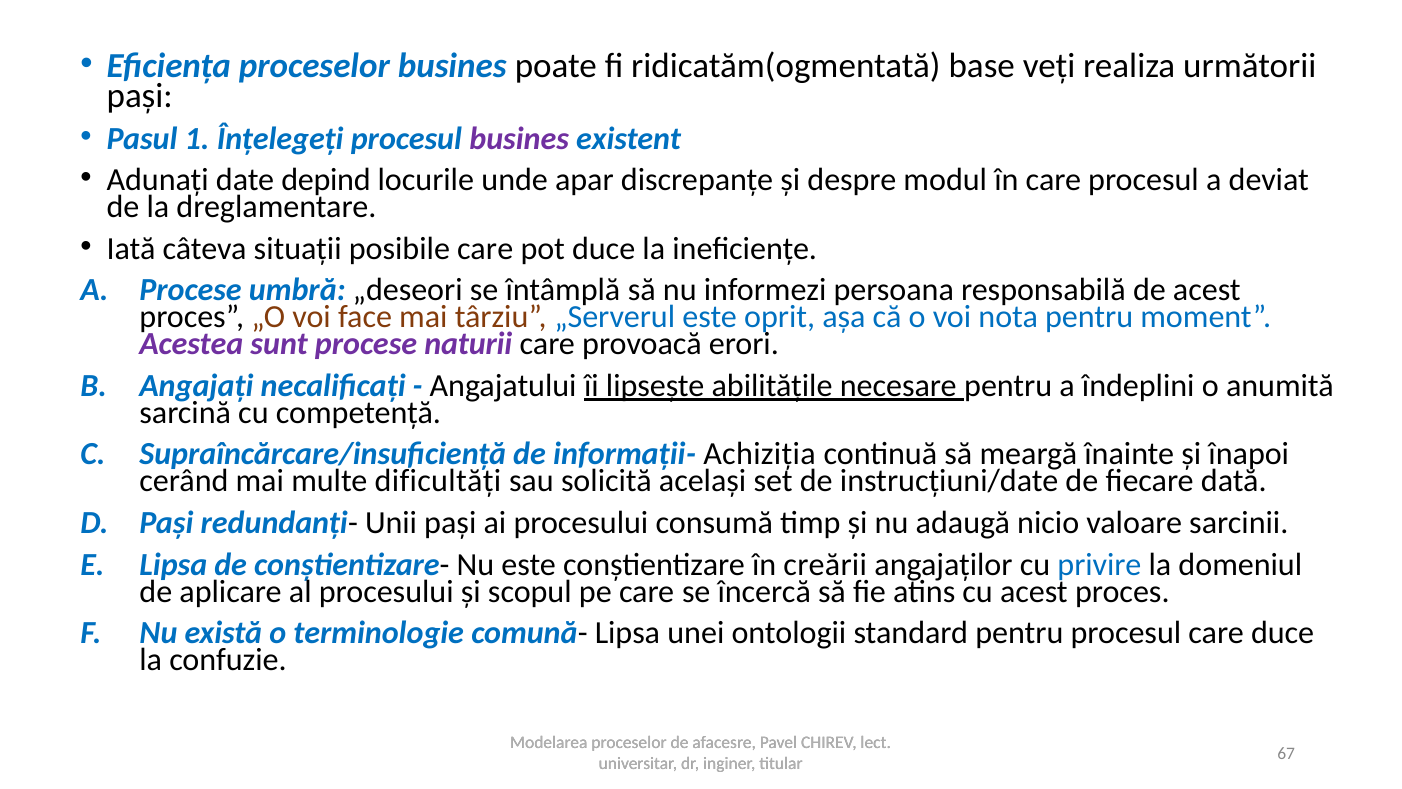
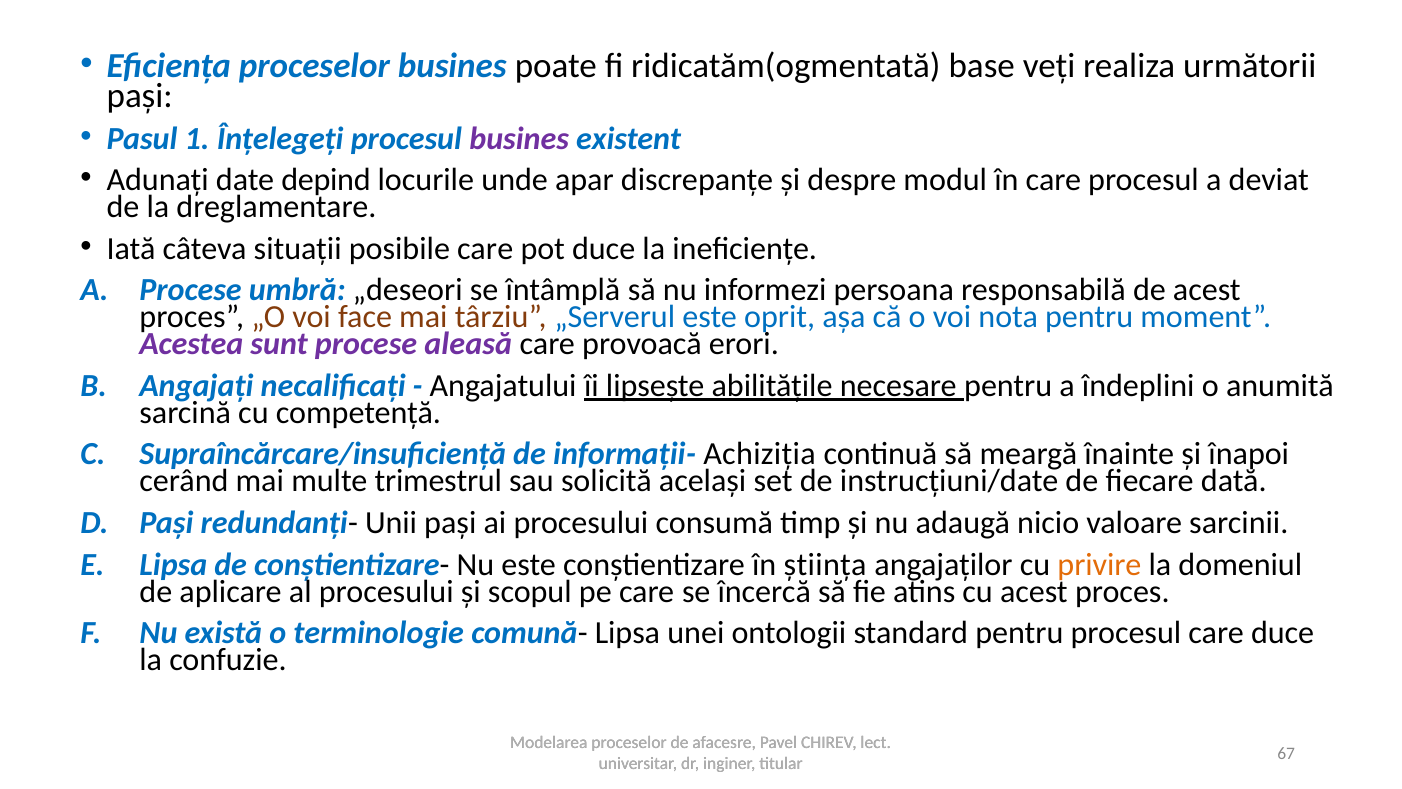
naturii: naturii -> aleasă
dificultăți: dificultăți -> trimestrul
creării: creării -> știința
privire colour: blue -> orange
